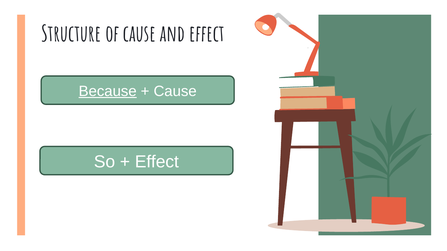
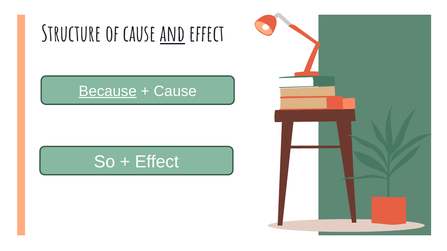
and underline: none -> present
